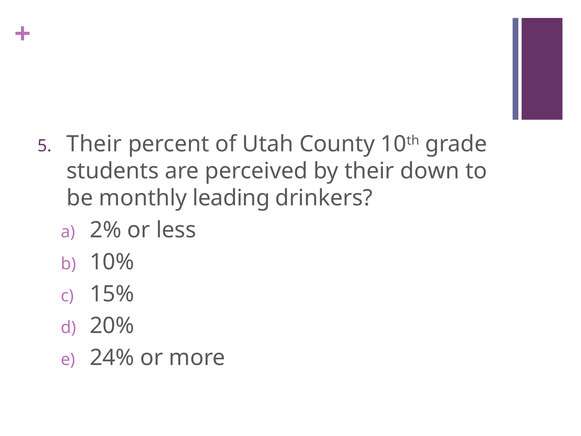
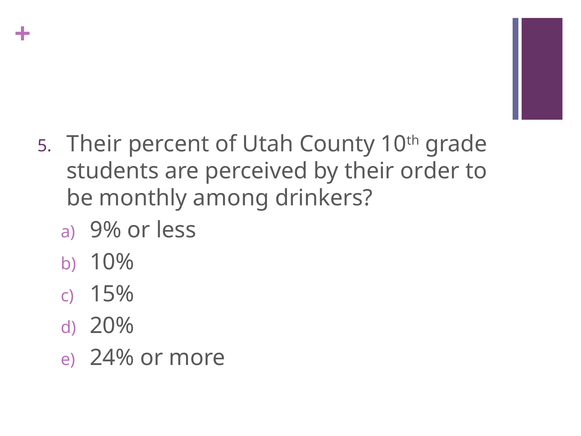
down: down -> order
leading: leading -> among
2%: 2% -> 9%
